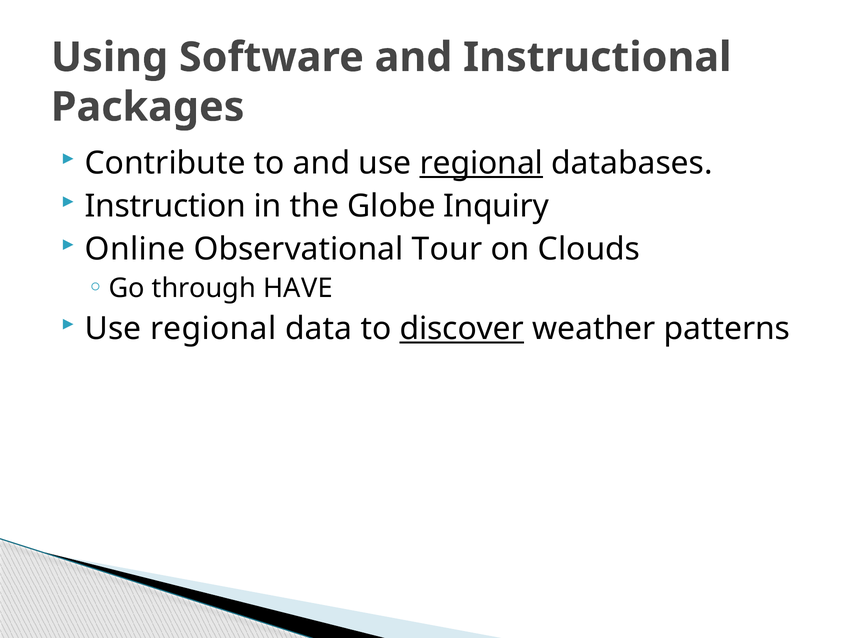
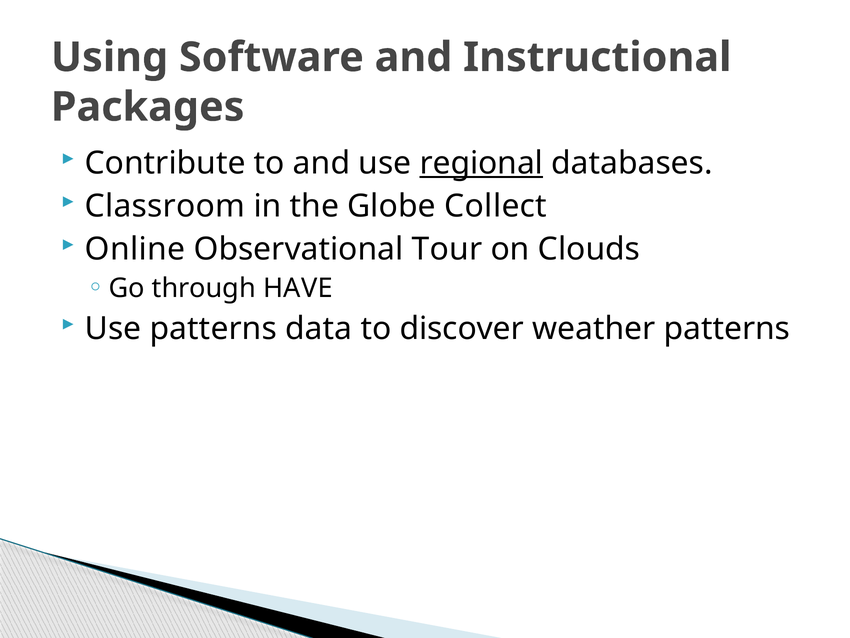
Instruction: Instruction -> Classroom
Inquiry: Inquiry -> Collect
regional at (213, 329): regional -> patterns
discover underline: present -> none
